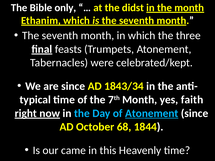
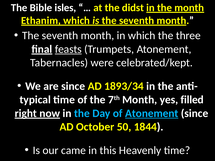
only: only -> isles
feasts underline: none -> present
1843/34: 1843/34 -> 1893/34
faith: faith -> filled
68: 68 -> 50
